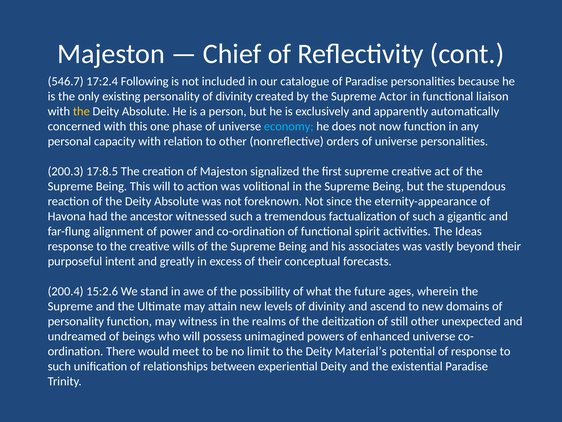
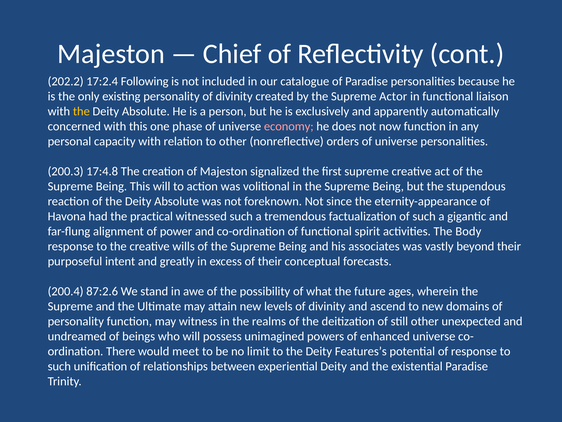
546.7: 546.7 -> 202.2
economy colour: light blue -> pink
17:8.5: 17:8.5 -> 17:4.8
ancestor: ancestor -> practical
Ideas: Ideas -> Body
15:2.6: 15:2.6 -> 87:2.6
Material’s: Material’s -> Features’s
